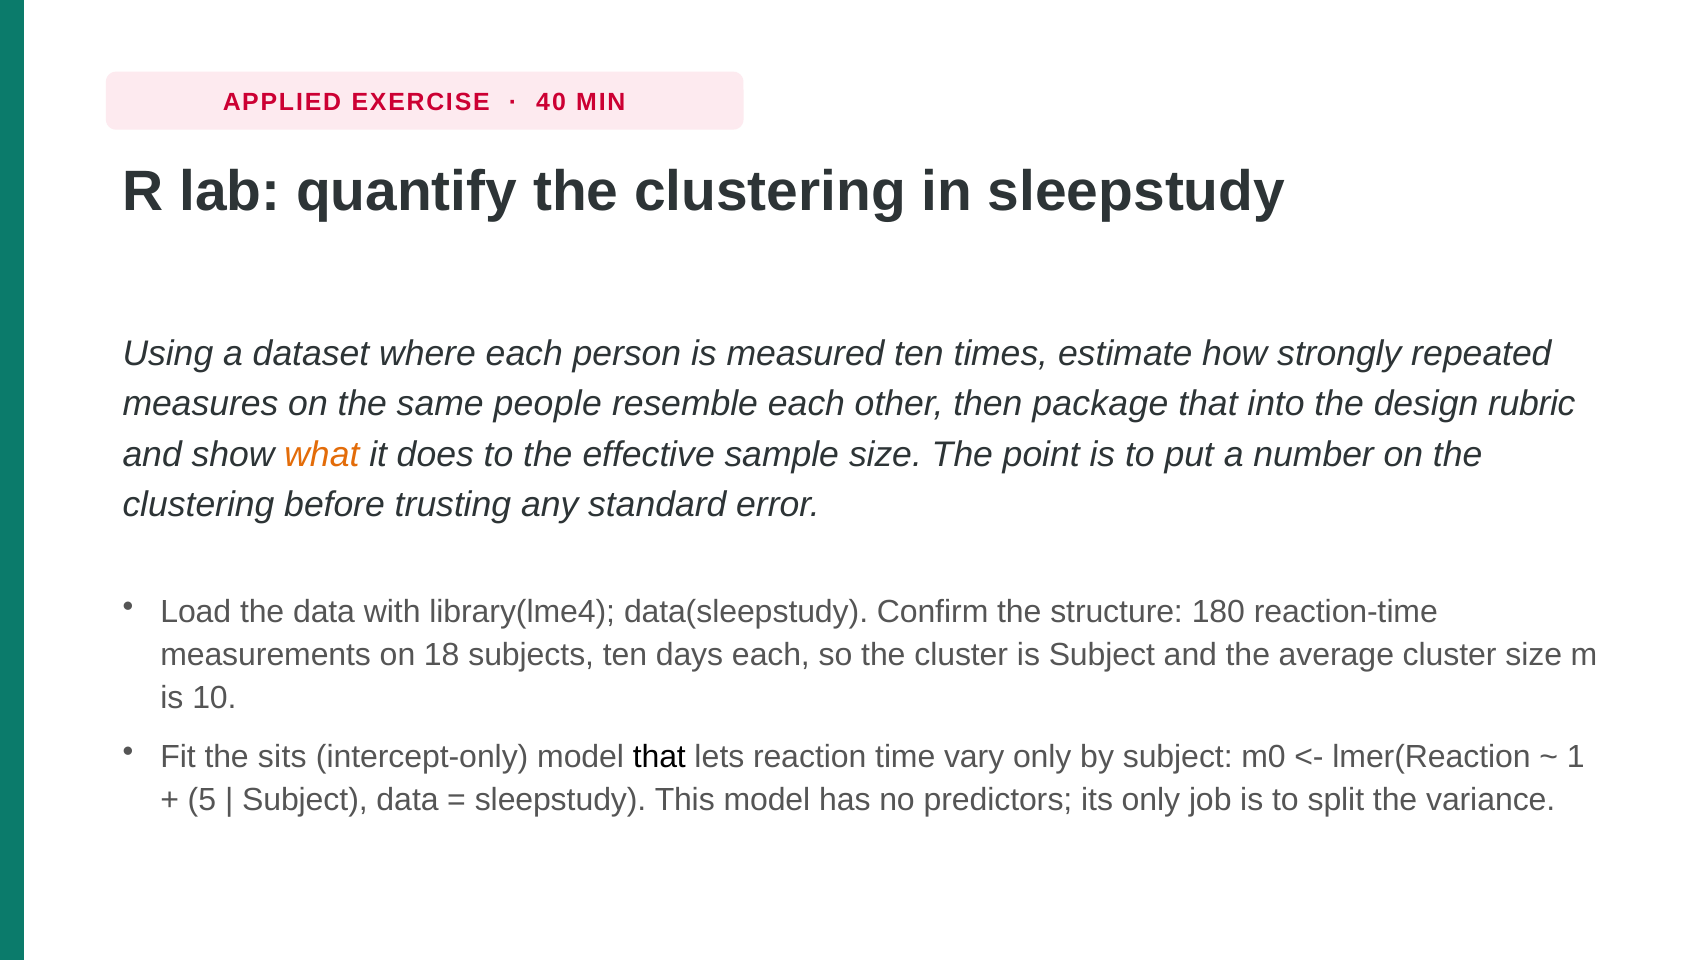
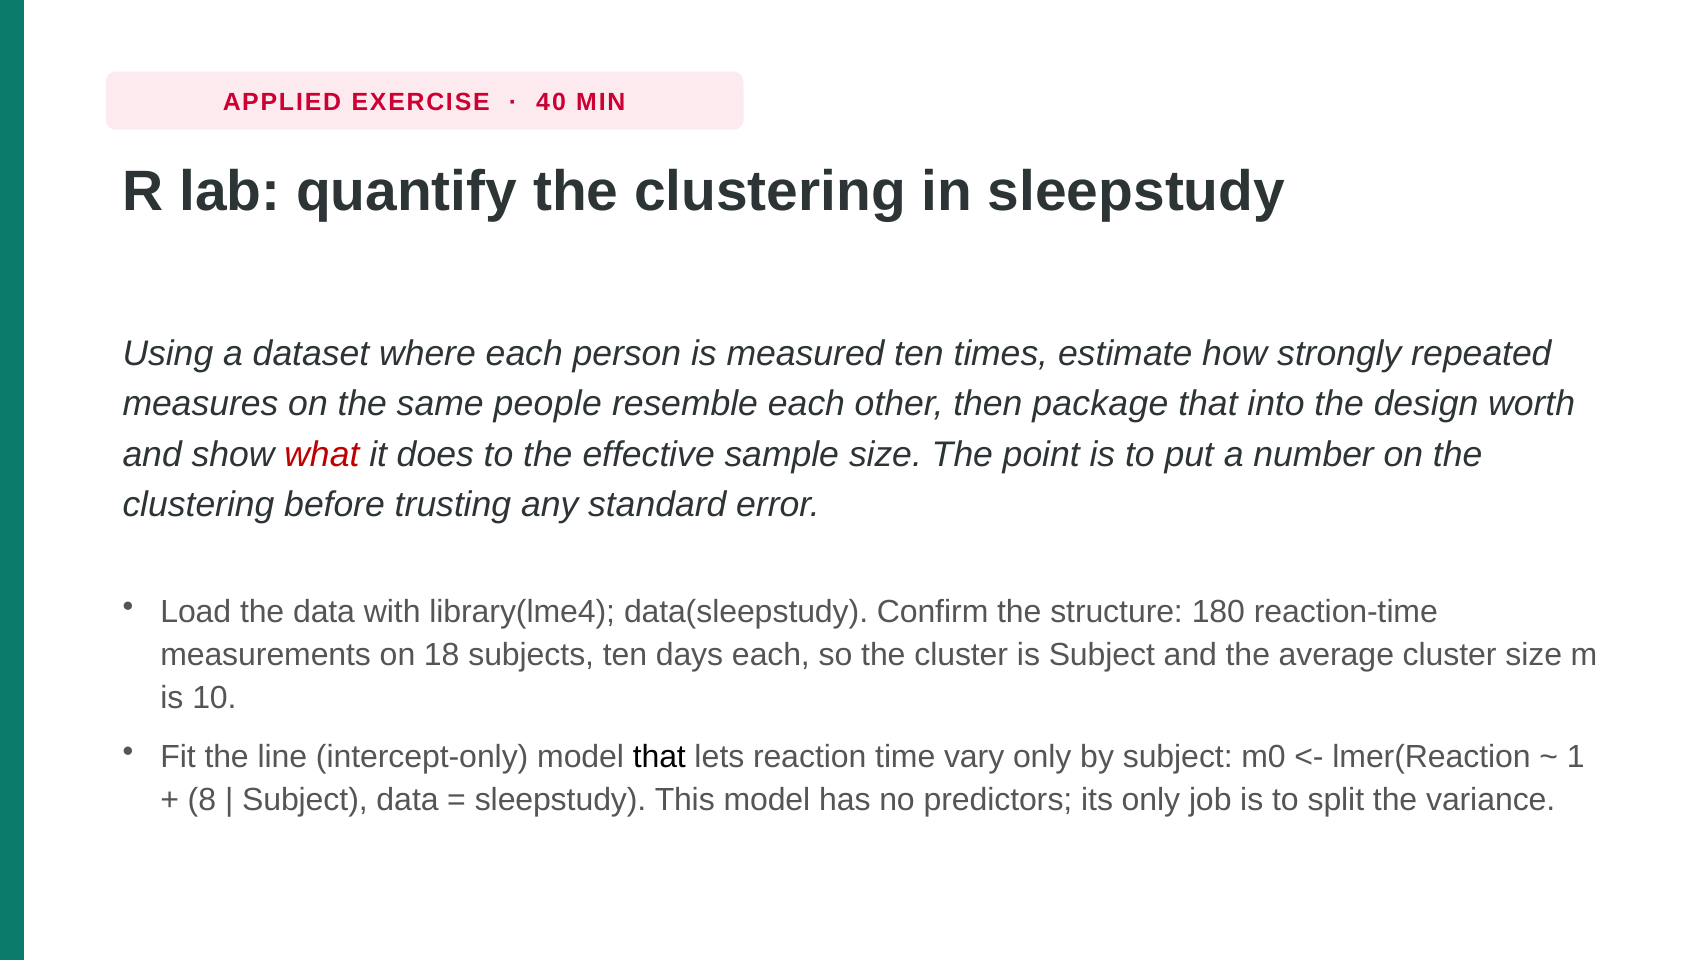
rubric: rubric -> worth
what colour: orange -> red
sits: sits -> line
5: 5 -> 8
